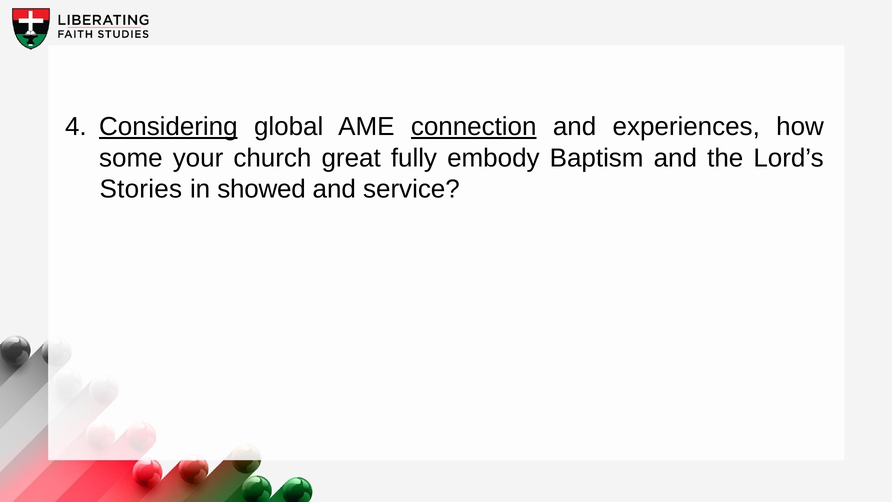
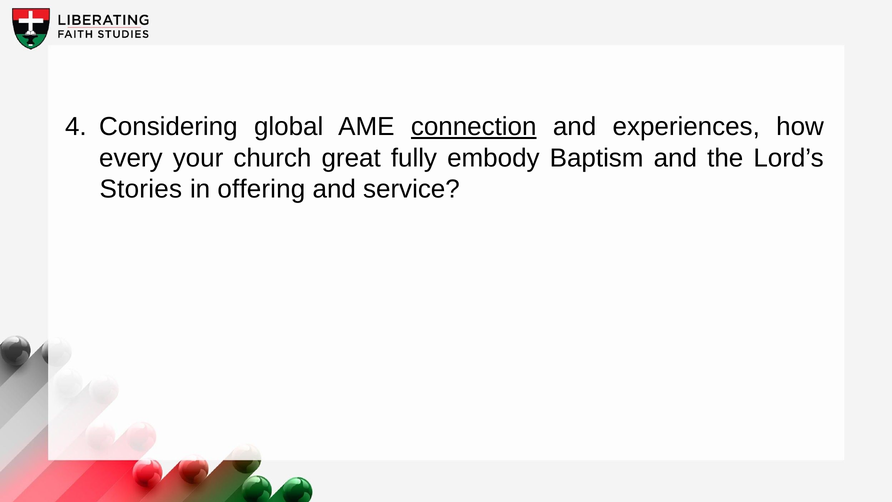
Considering underline: present -> none
some: some -> every
showed: showed -> offering
